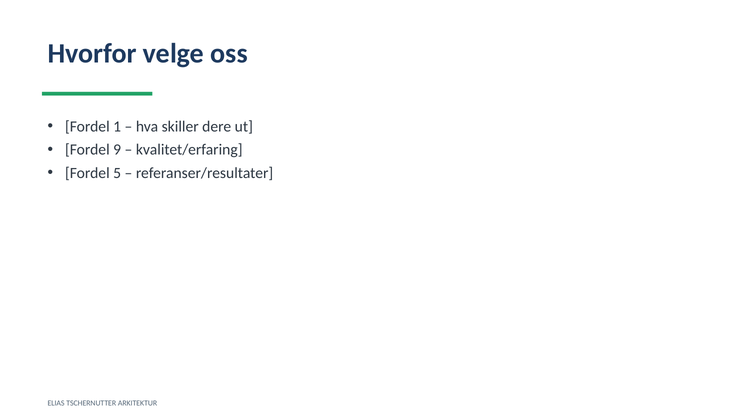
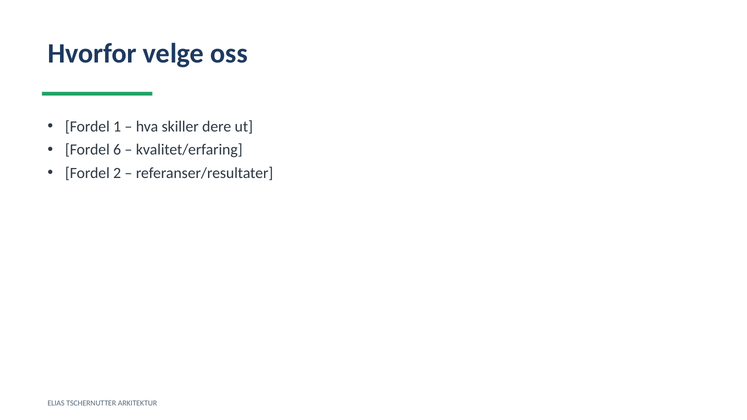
9: 9 -> 6
5: 5 -> 2
